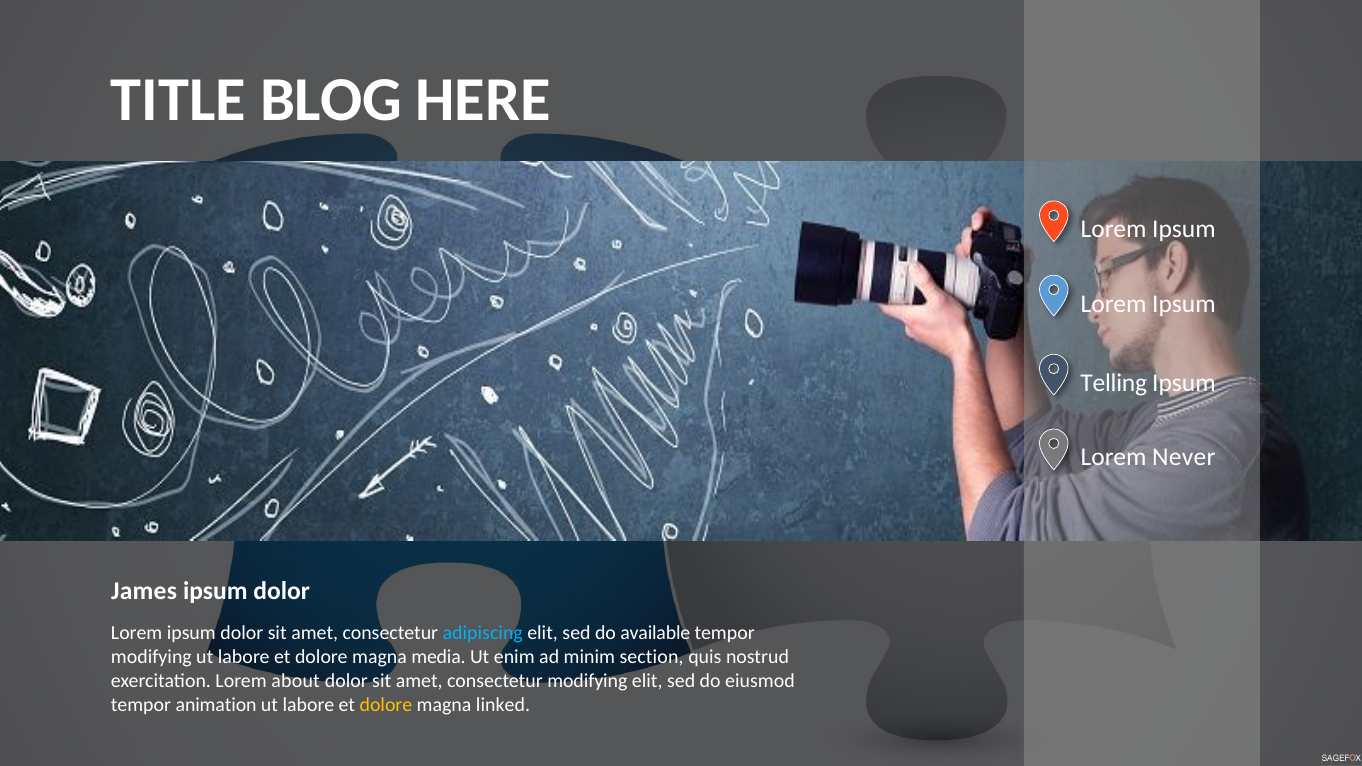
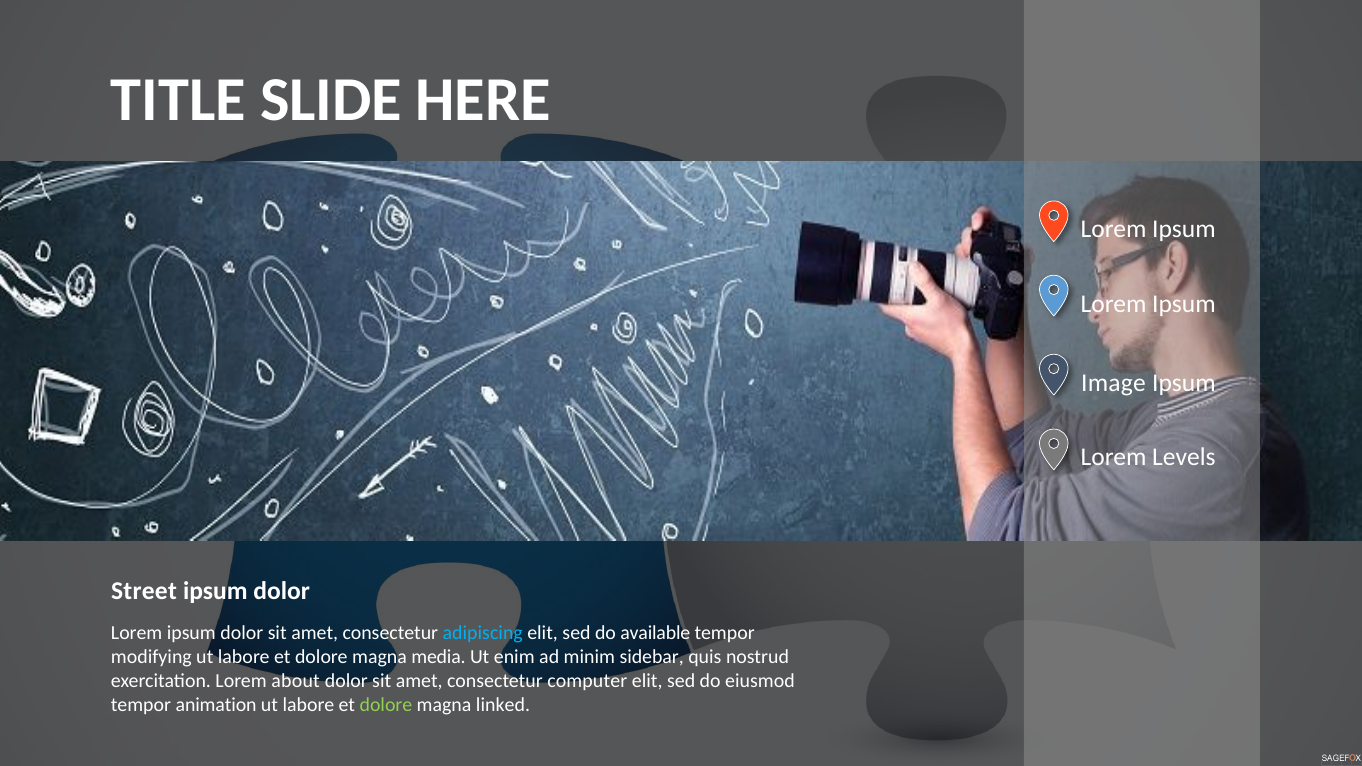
BLOG: BLOG -> SLIDE
Telling: Telling -> Image
Never: Never -> Levels
James: James -> Street
section: section -> sidebar
consectetur modifying: modifying -> computer
dolore at (386, 705) colour: yellow -> light green
